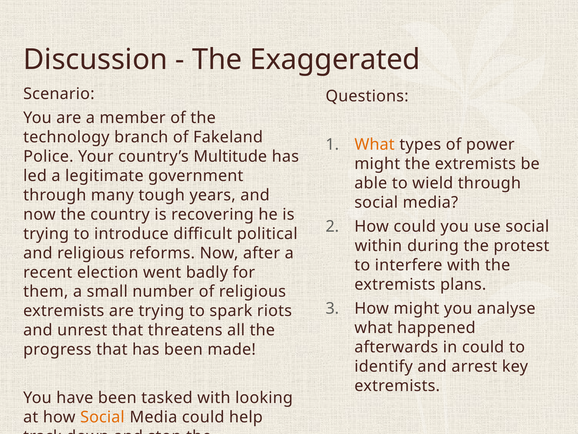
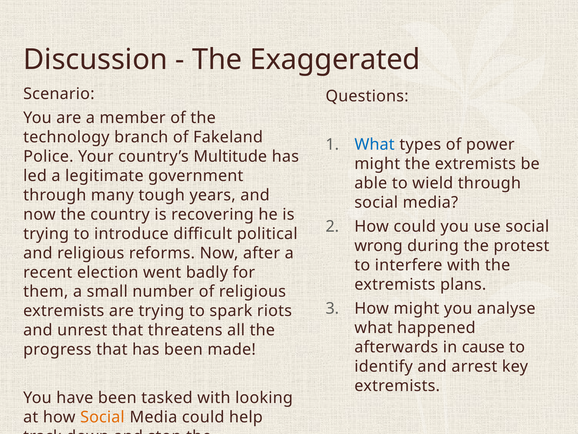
What at (375, 144) colour: orange -> blue
within: within -> wrong
in could: could -> cause
